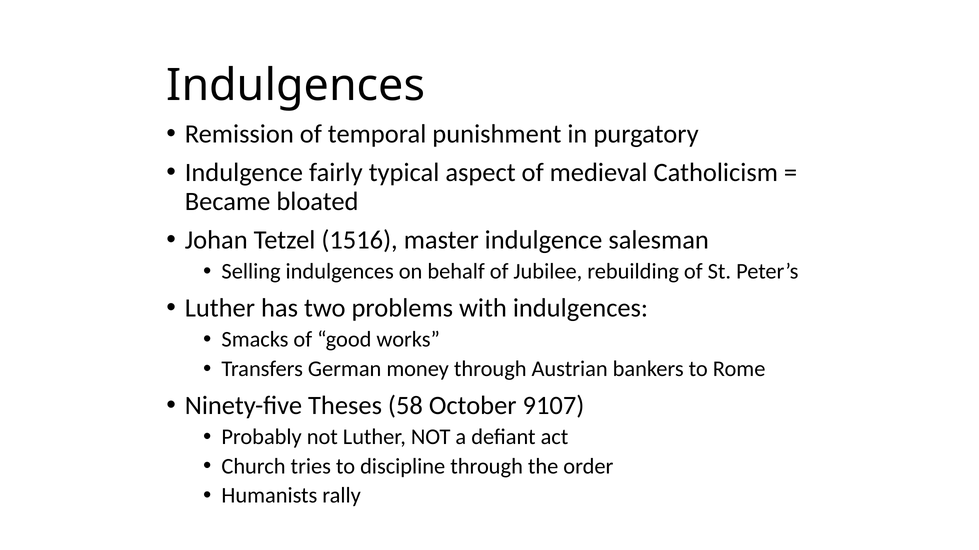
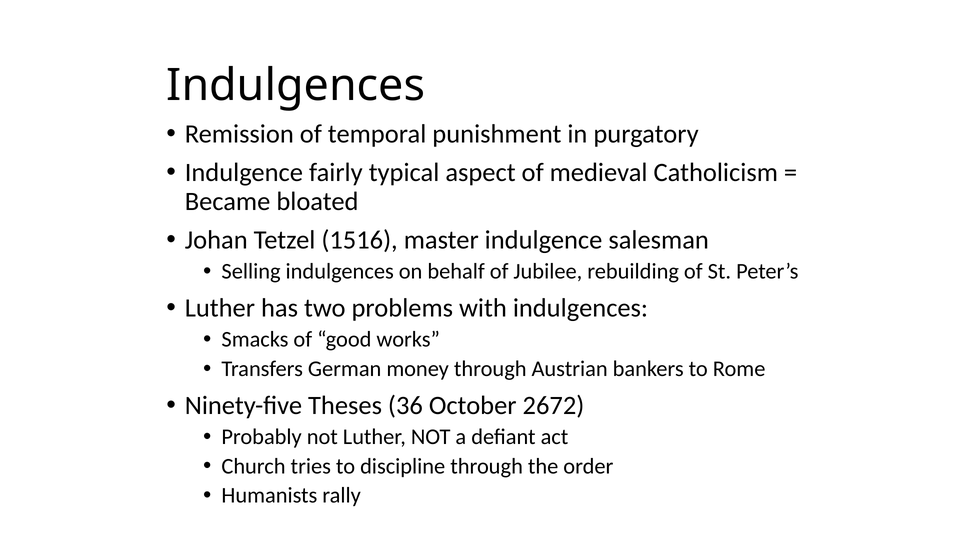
58: 58 -> 36
9107: 9107 -> 2672
